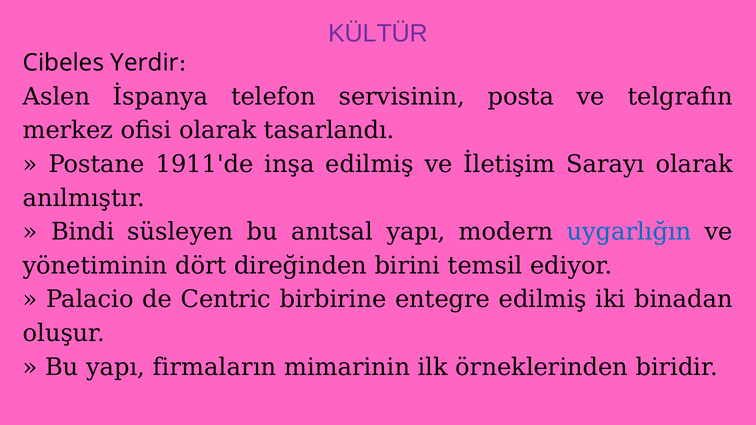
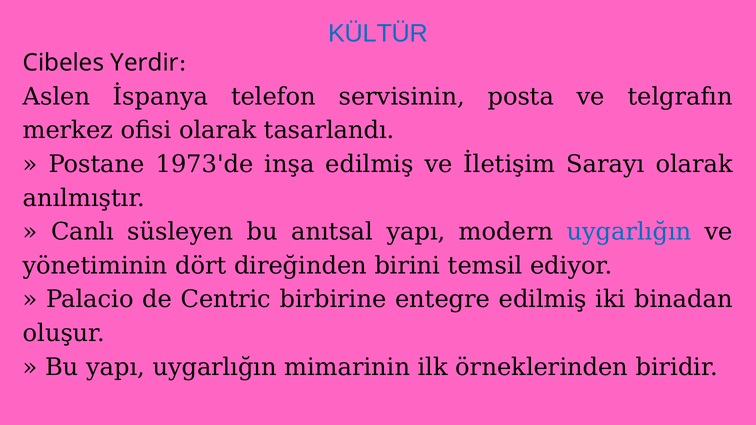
KÜLTÜR colour: purple -> blue
1911'de: 1911'de -> 1973'de
Bindi: Bindi -> Canlı
yapı firmaların: firmaların -> uygarlığın
